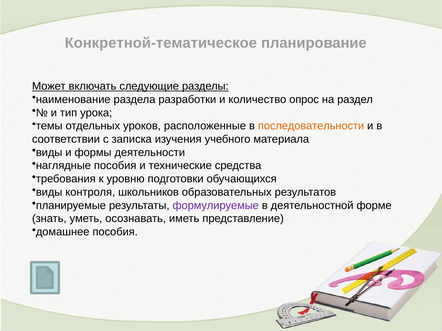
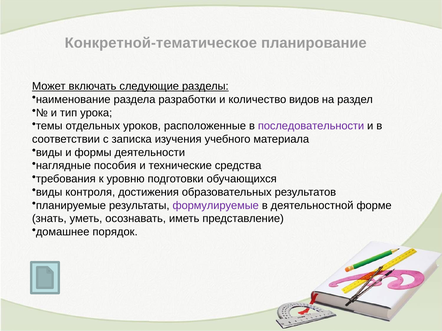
опрос: опрос -> видов
последовательности colour: orange -> purple
школьников: школьников -> достижения
домашнее пособия: пособия -> порядок
